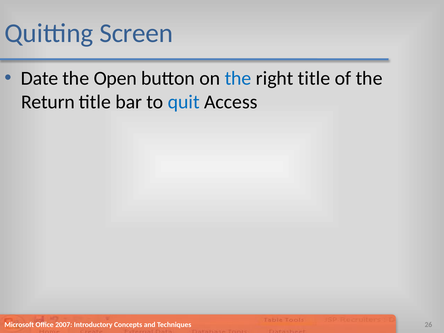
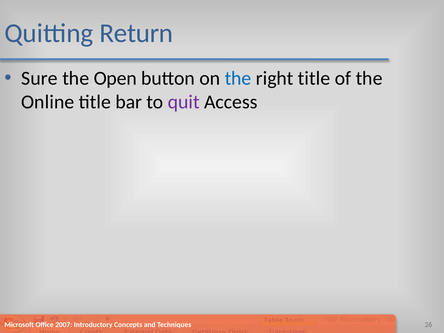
Screen: Screen -> Return
Date: Date -> Sure
Return: Return -> Online
quit colour: blue -> purple
